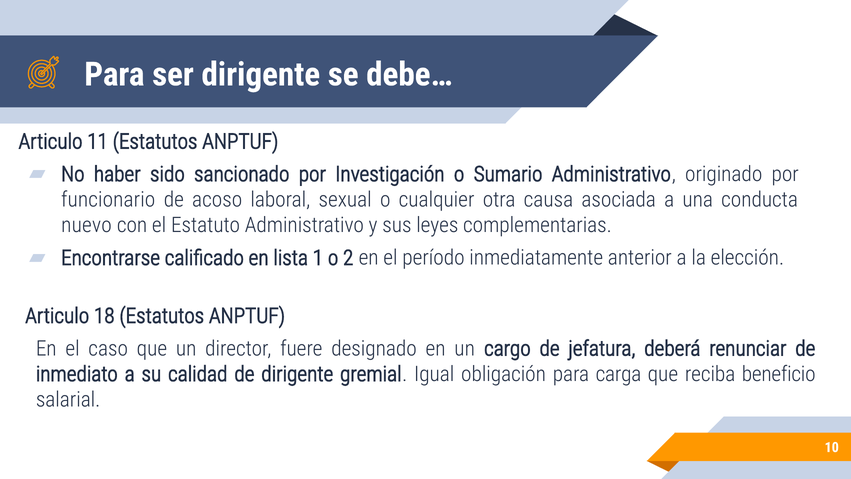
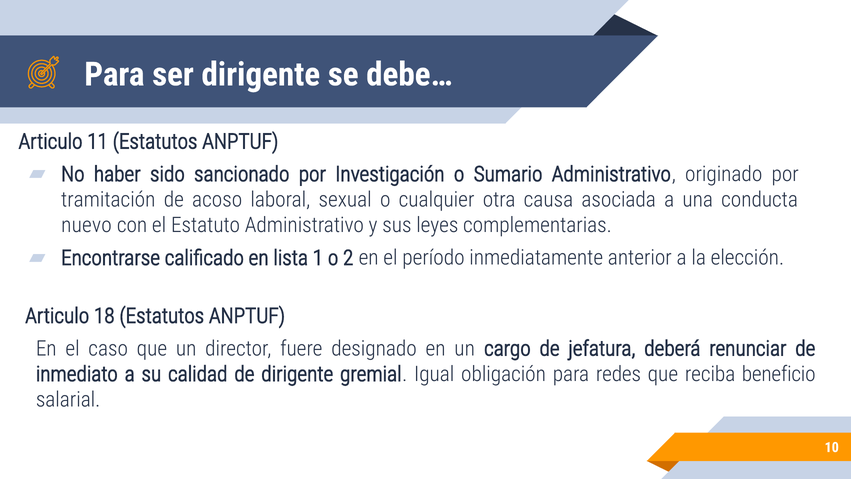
funcionario: funcionario -> tramitación
carga: carga -> redes
